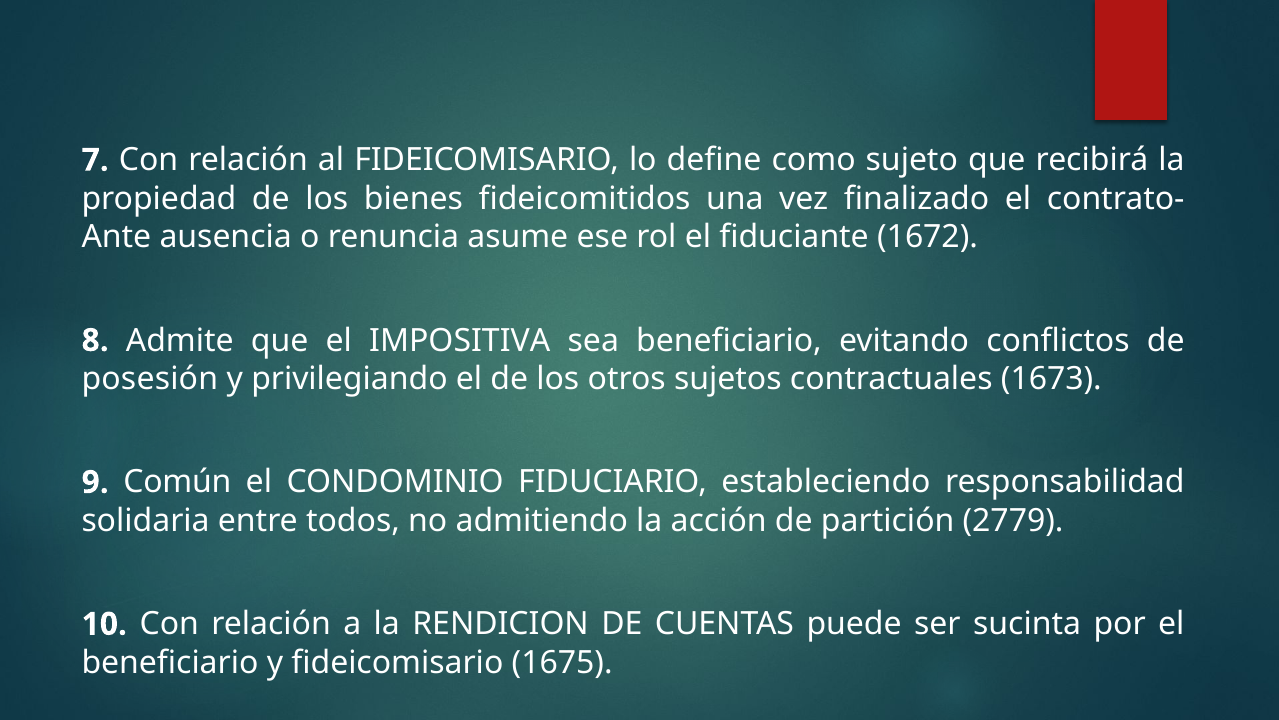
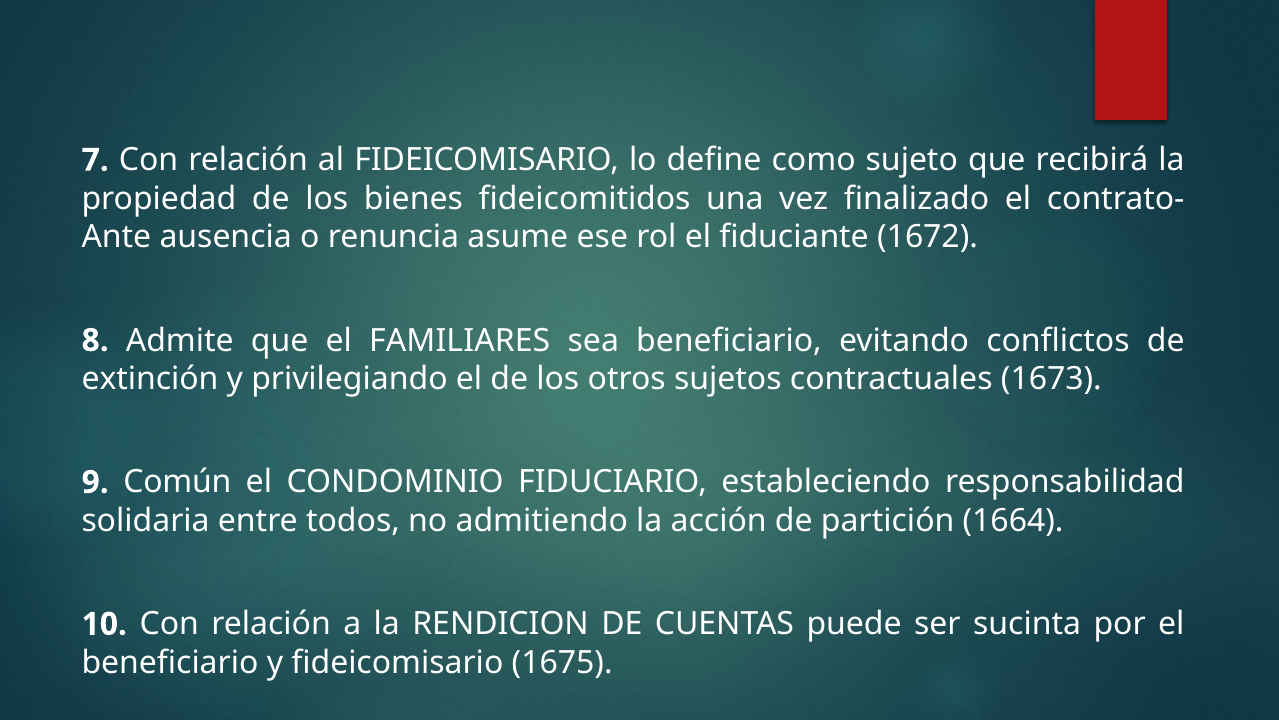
IMPOSITIVA: IMPOSITIVA -> FAMILIARES
posesión: posesión -> extinción
2779: 2779 -> 1664
